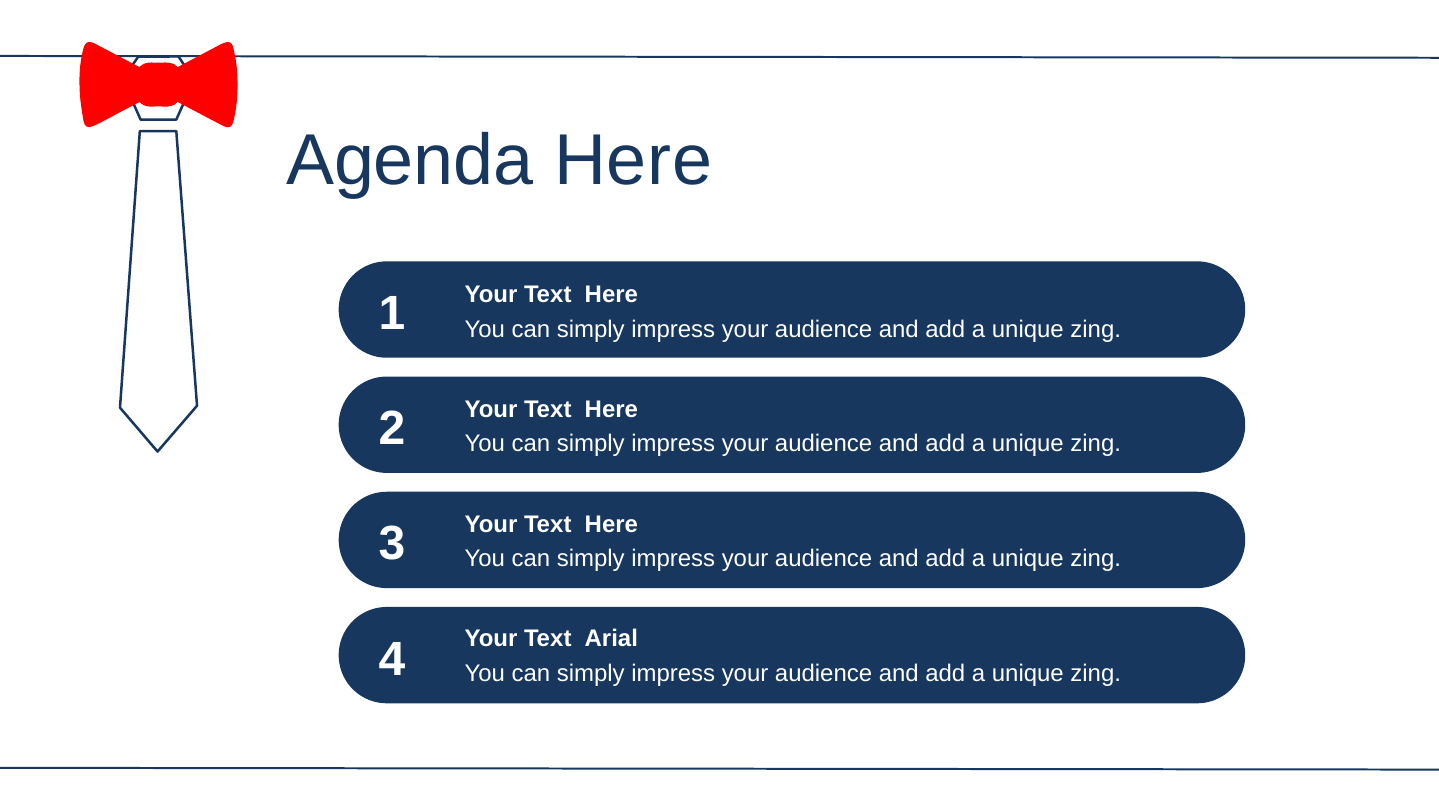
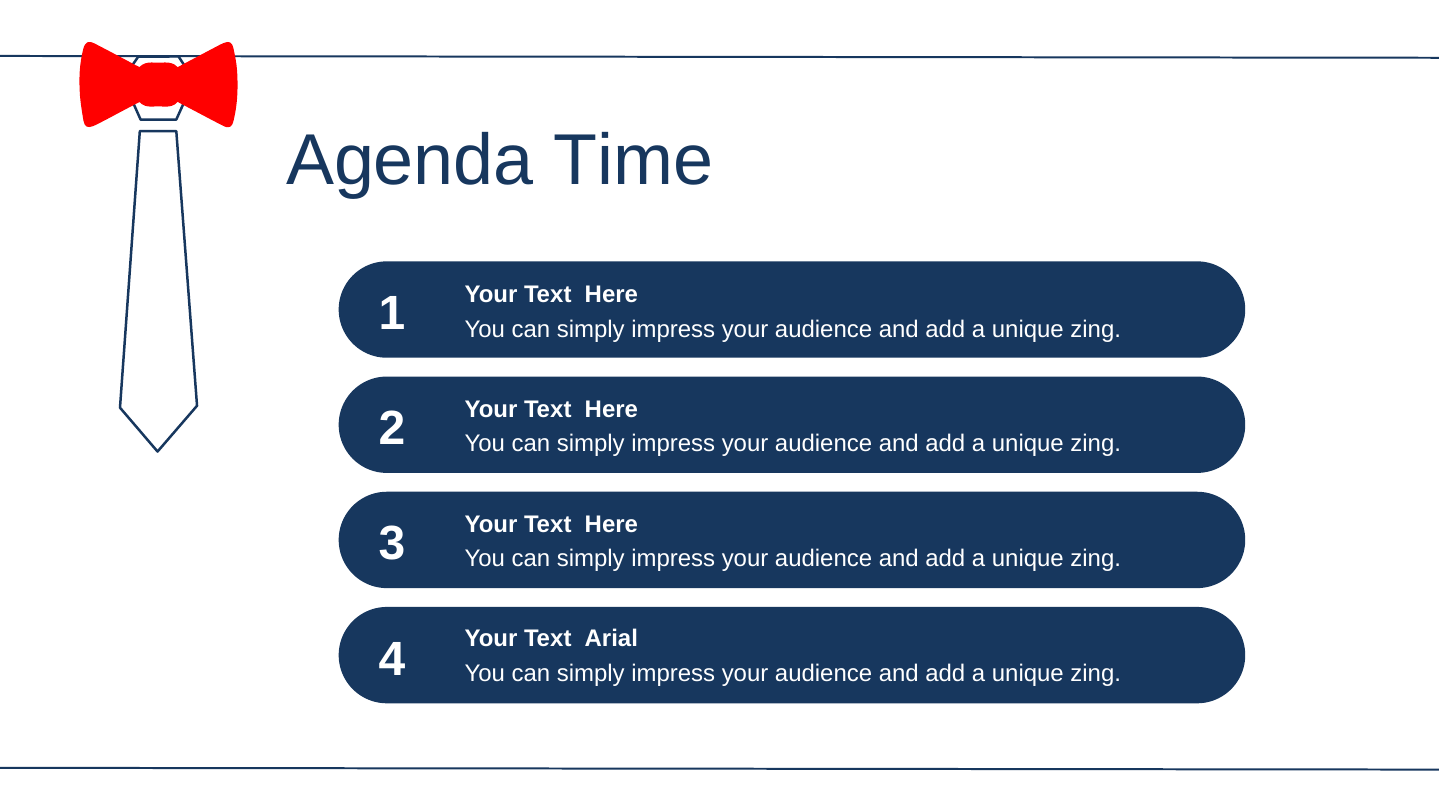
Agenda Here: Here -> Time
